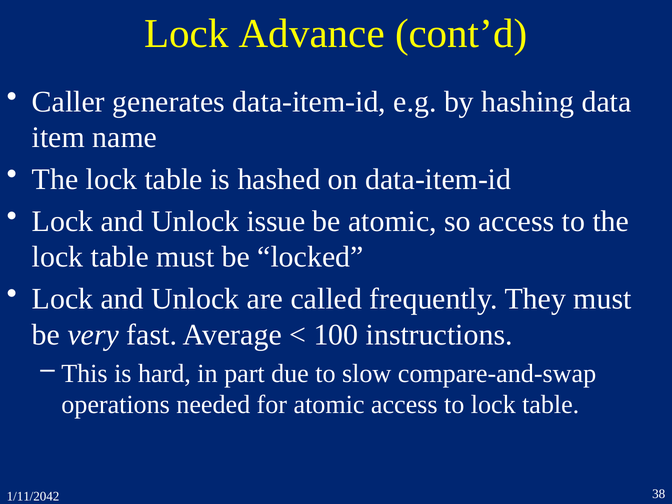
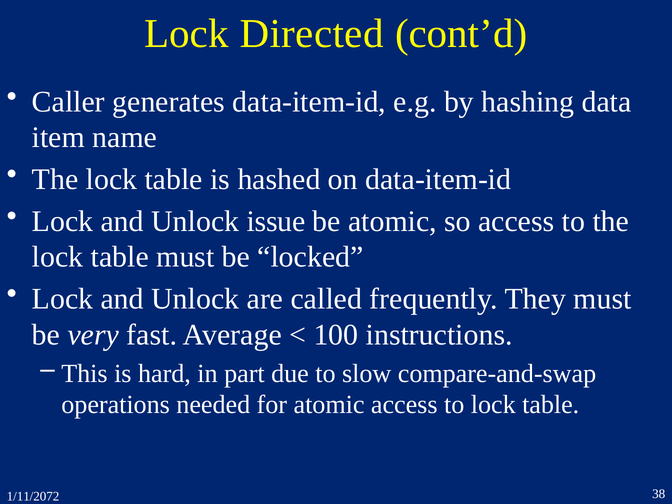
Advance: Advance -> Directed
1/11/2042: 1/11/2042 -> 1/11/2072
